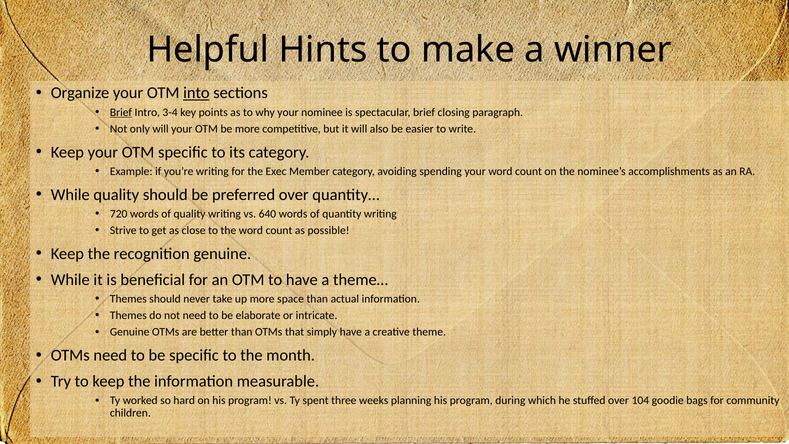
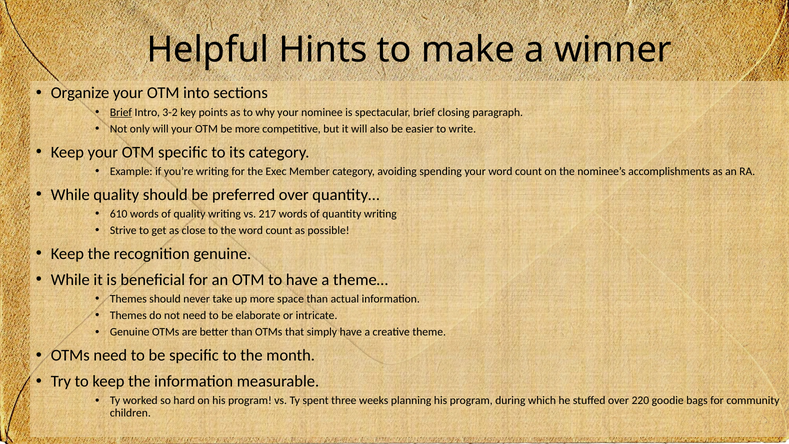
into underline: present -> none
3-4: 3-4 -> 3-2
720: 720 -> 610
640: 640 -> 217
104: 104 -> 220
